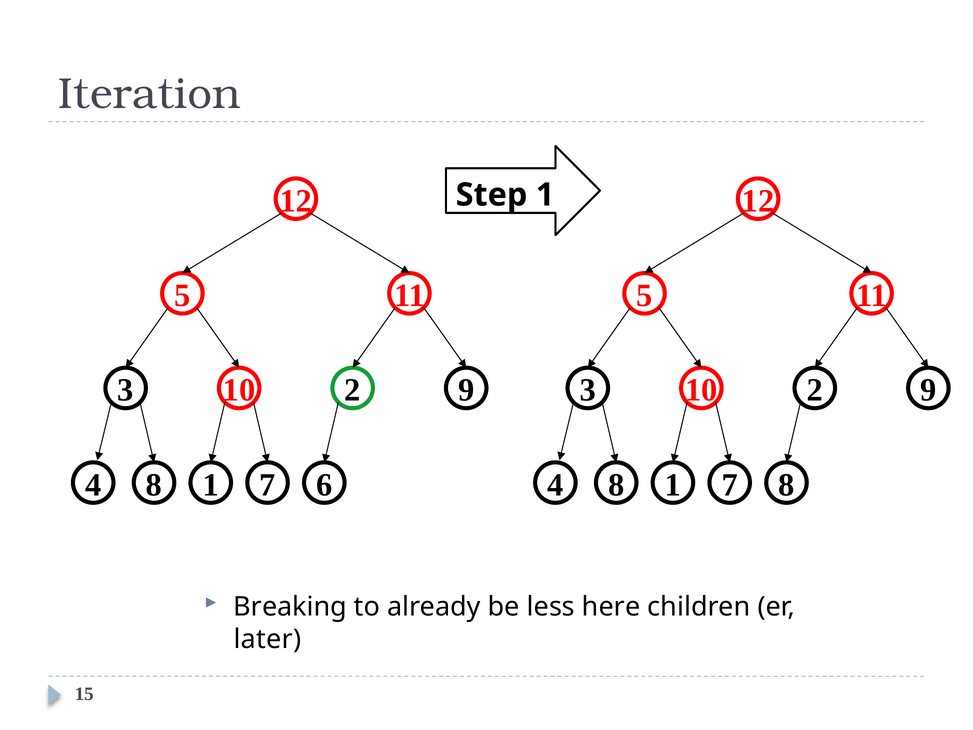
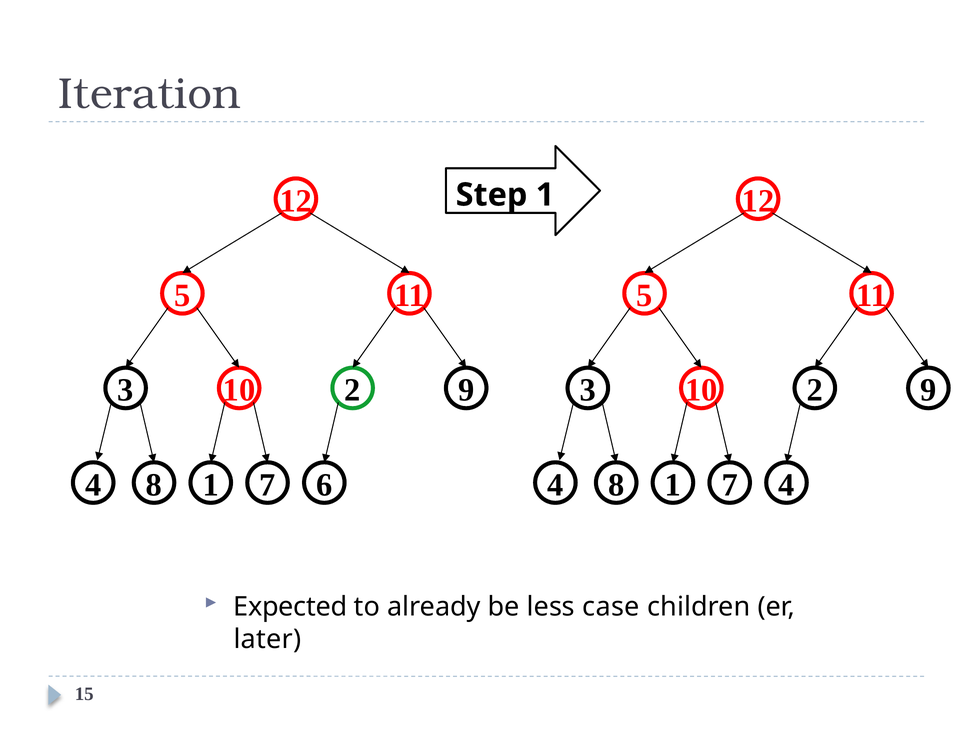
4 8: 8 -> 4
Breaking: Breaking -> Expected
here: here -> case
